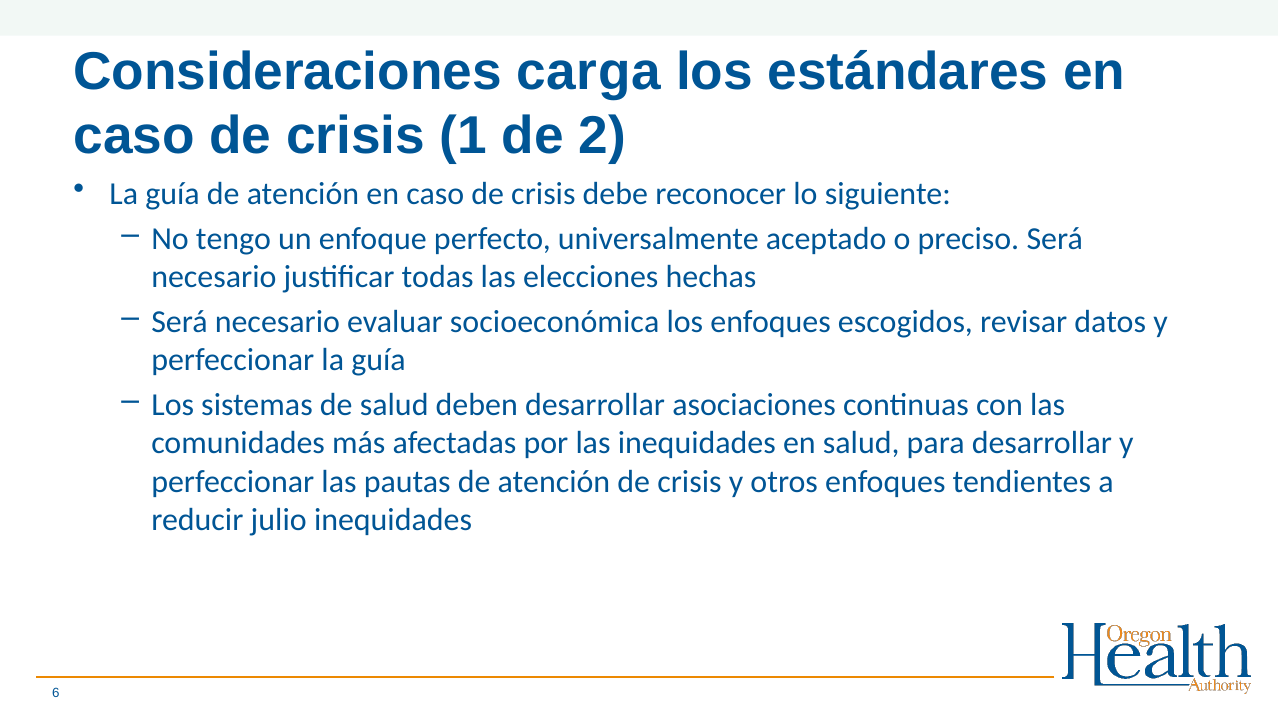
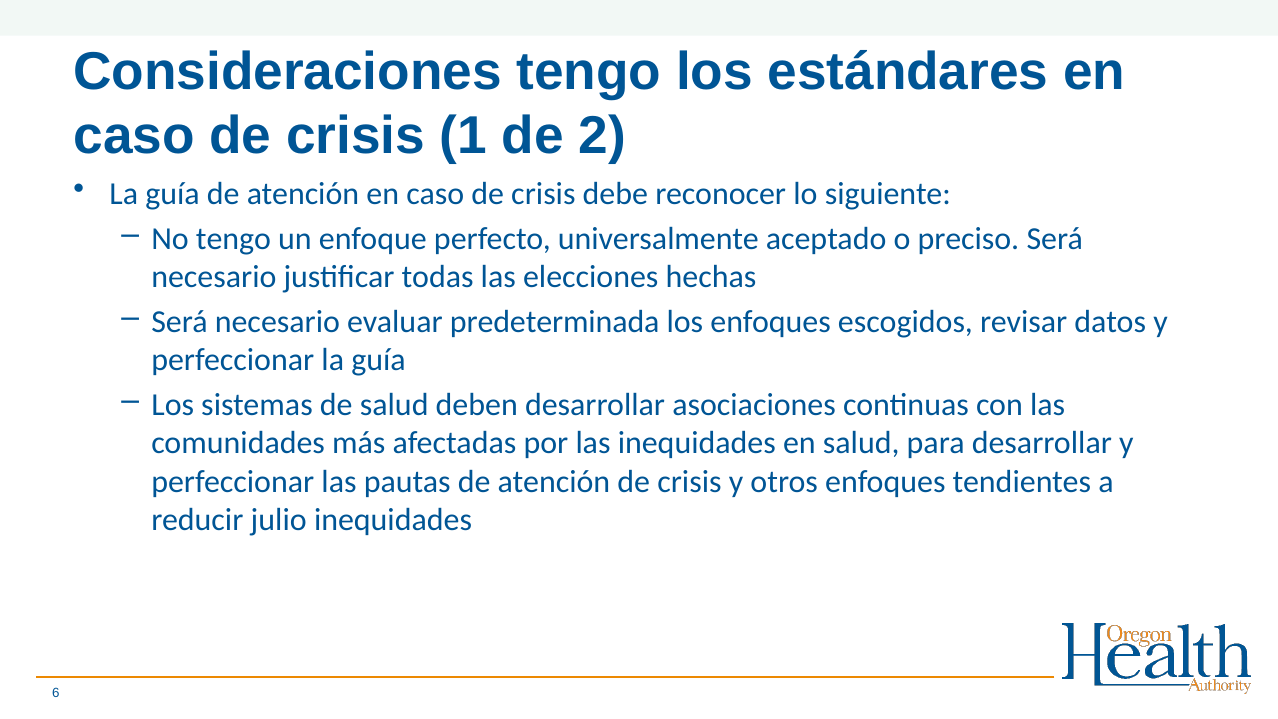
Consideraciones carga: carga -> tengo
socioeconómica: socioeconómica -> predeterminada
